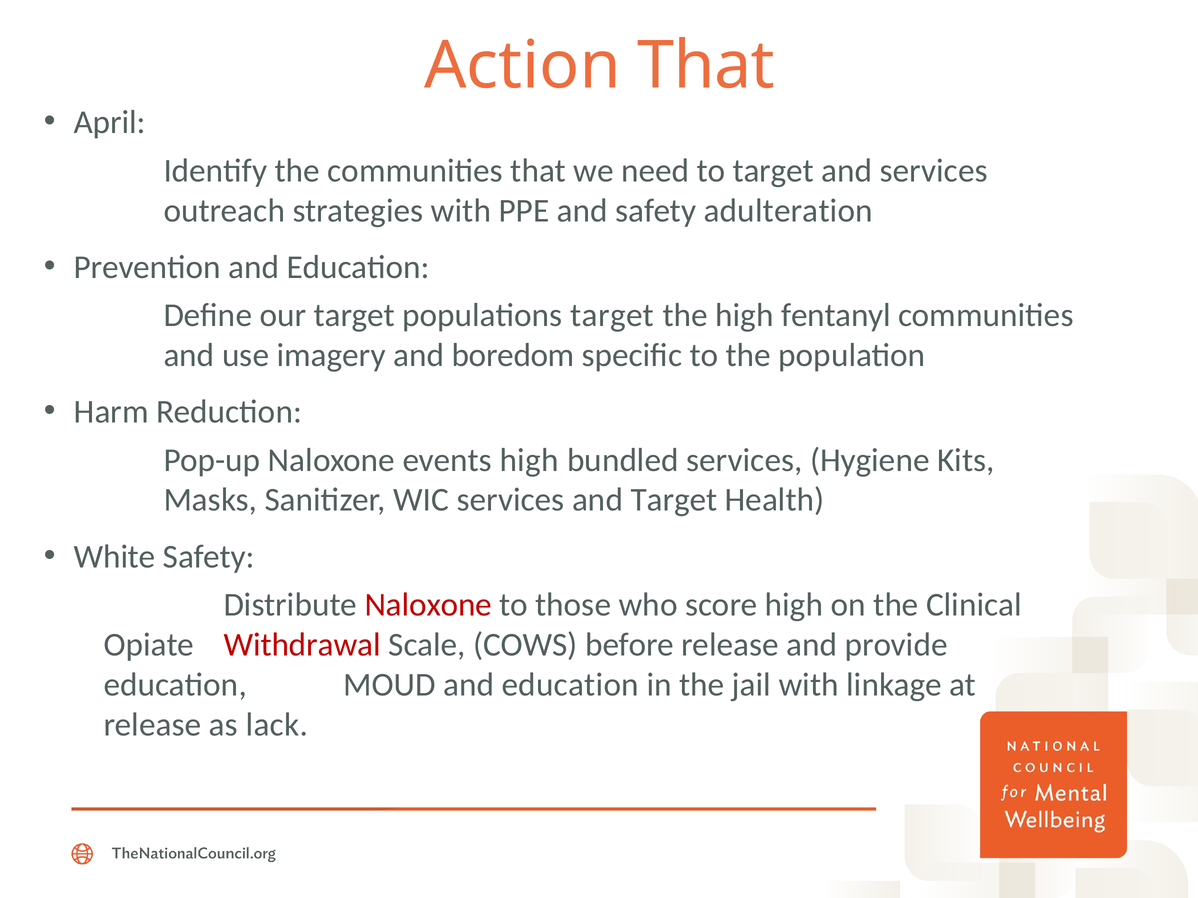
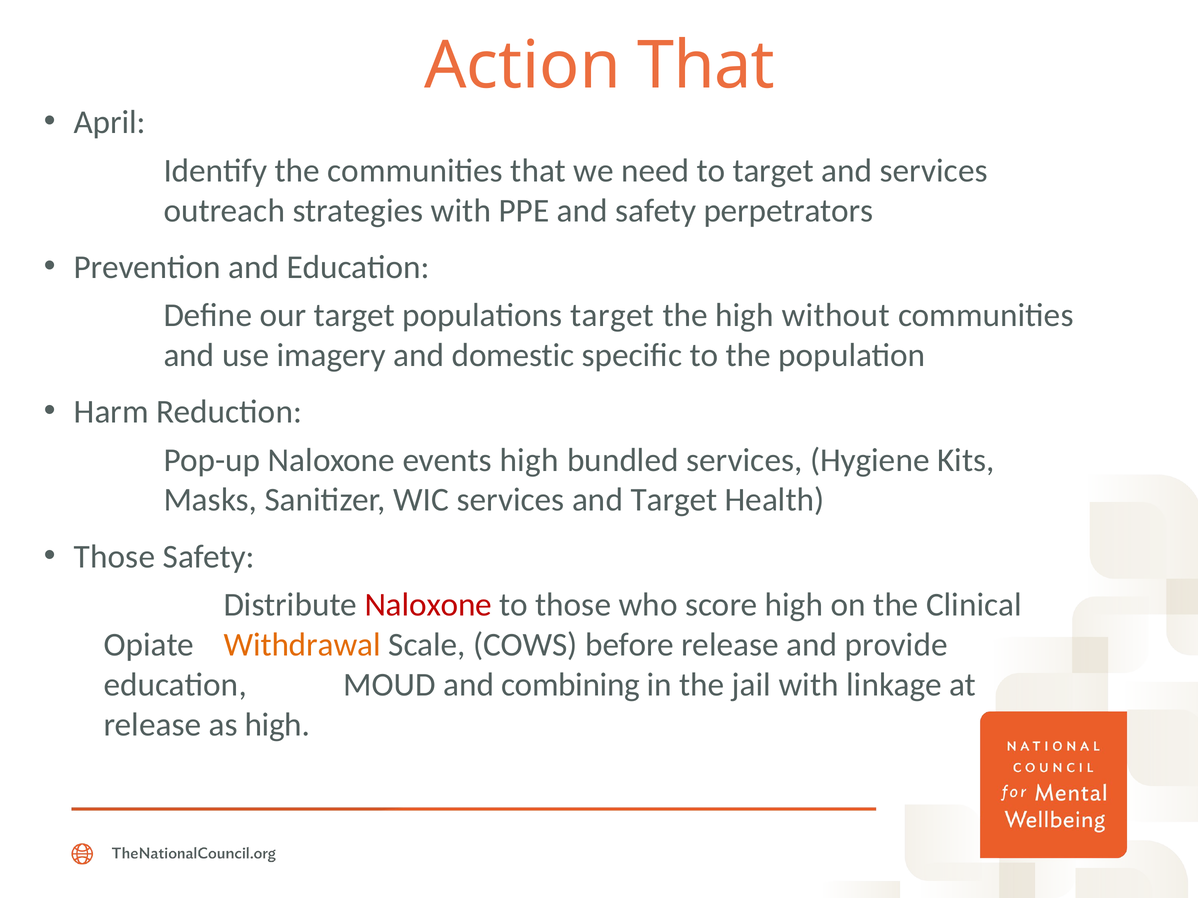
adulteration: adulteration -> perpetrators
fentanyl: fentanyl -> without
boredom: boredom -> domestic
White at (115, 557): White -> Those
Withdrawal colour: red -> orange
MOUD and education: education -> combining
as lack: lack -> high
